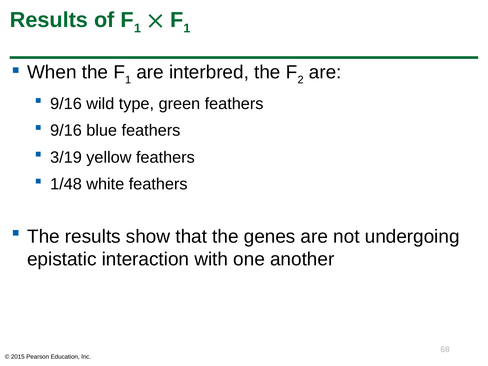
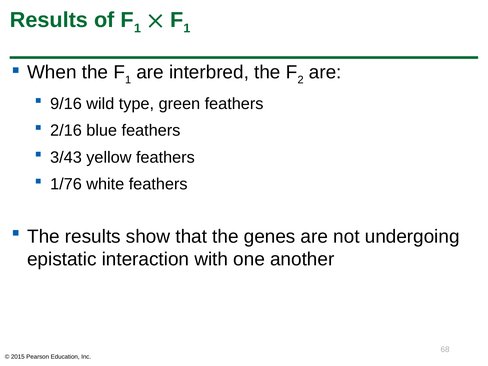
9/16 at (66, 131): 9/16 -> 2/16
3/19: 3/19 -> 3/43
1/48: 1/48 -> 1/76
